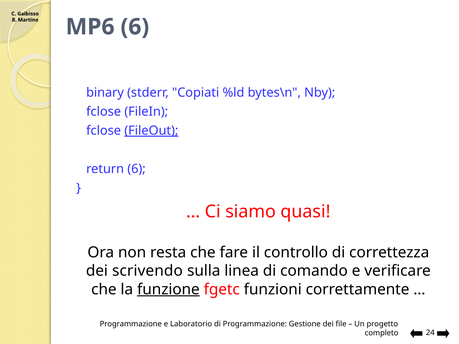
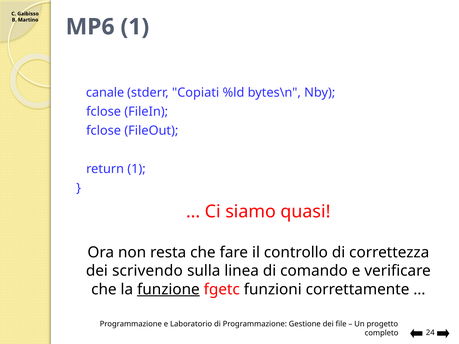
MP6 6: 6 -> 1
binary: binary -> canale
FileOut underline: present -> none
return 6: 6 -> 1
